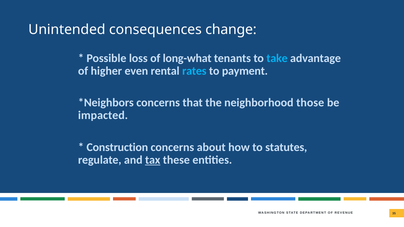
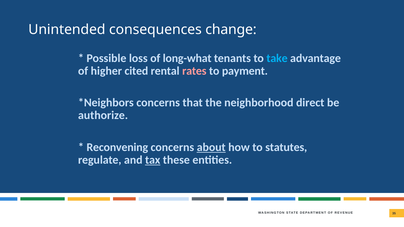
even: even -> cited
rates colour: light blue -> pink
those: those -> direct
impacted: impacted -> authorize
Construction: Construction -> Reconvening
about underline: none -> present
